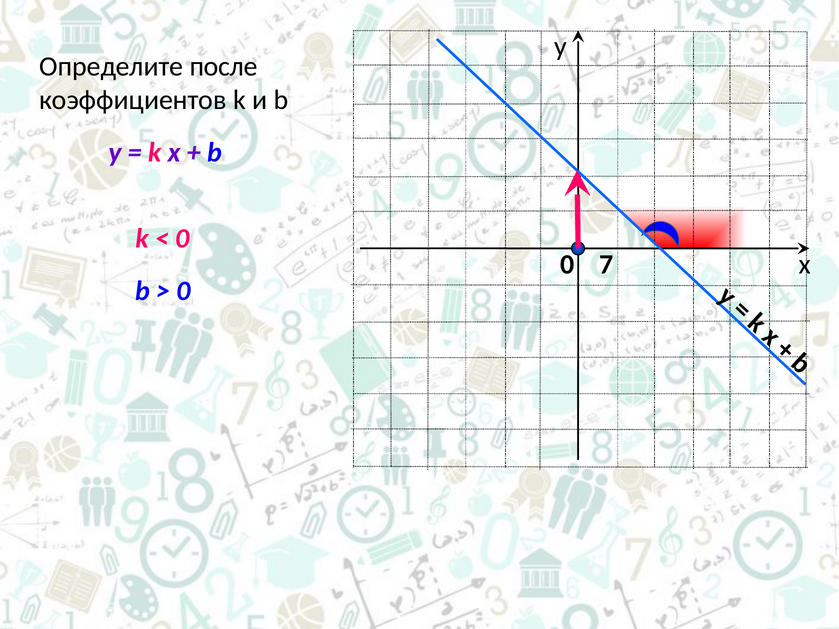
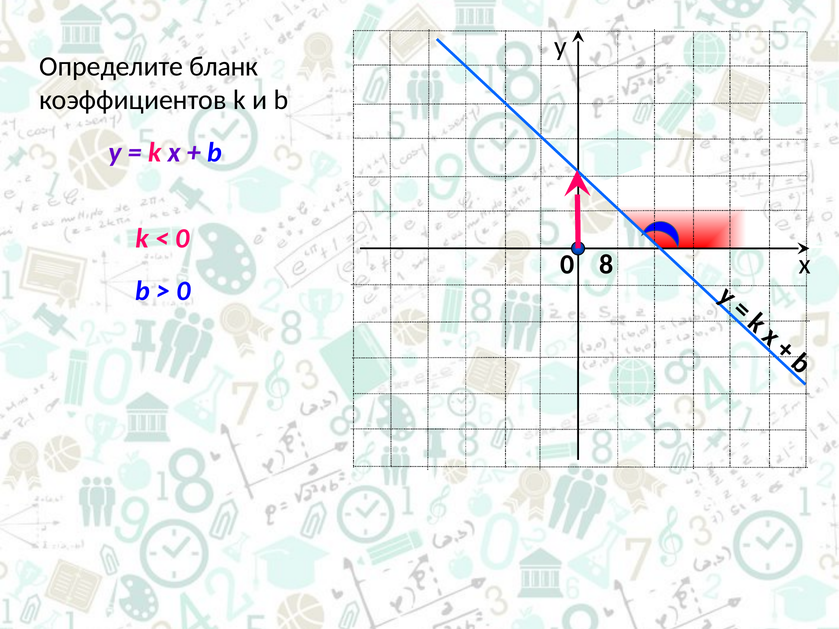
после: после -> бланк
7: 7 -> 8
